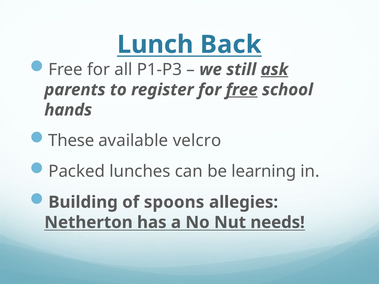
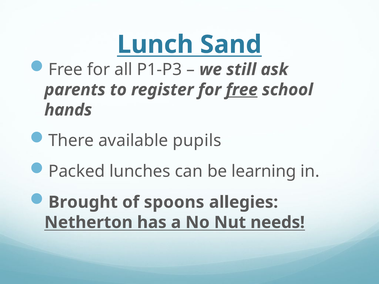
Back: Back -> Sand
ask underline: present -> none
These: These -> There
velcro: velcro -> pupils
Building: Building -> Brought
